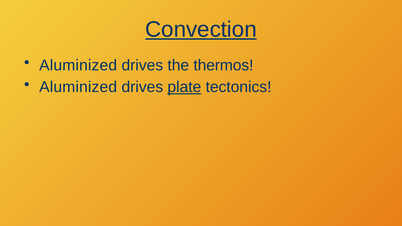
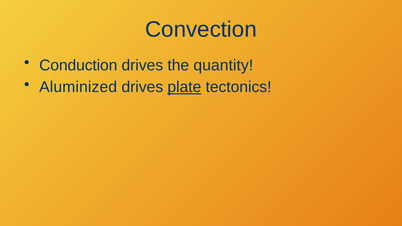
Convection underline: present -> none
Aluminized at (78, 65): Aluminized -> Conduction
thermos: thermos -> quantity
